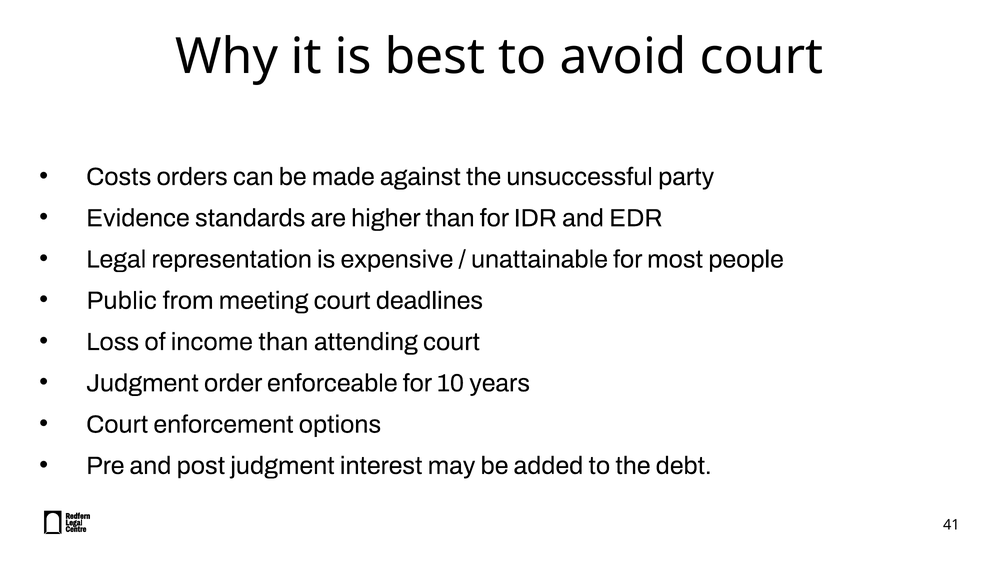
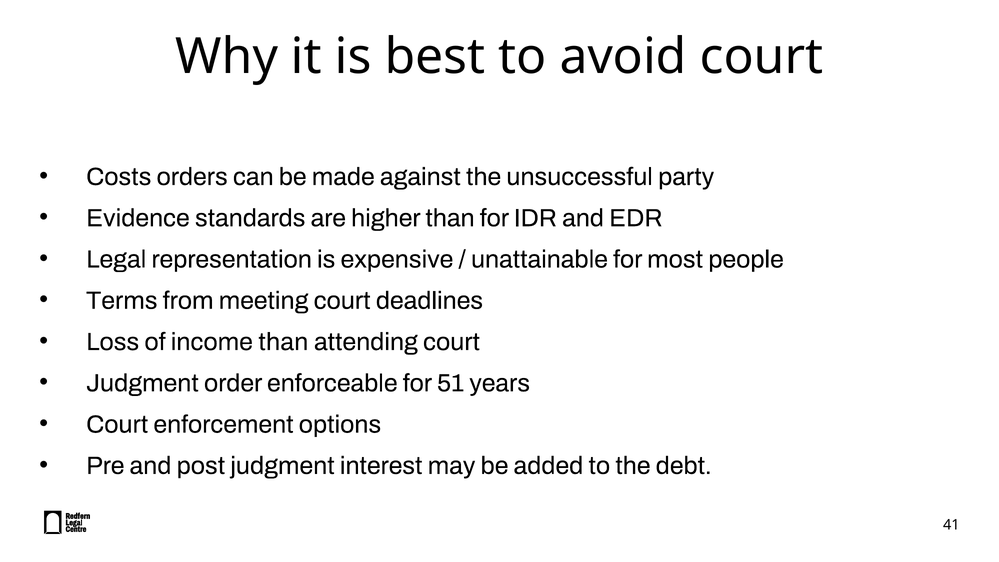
Public: Public -> Terms
10: 10 -> 51
